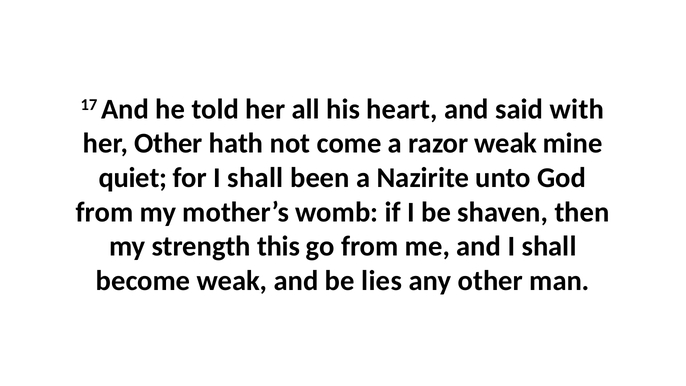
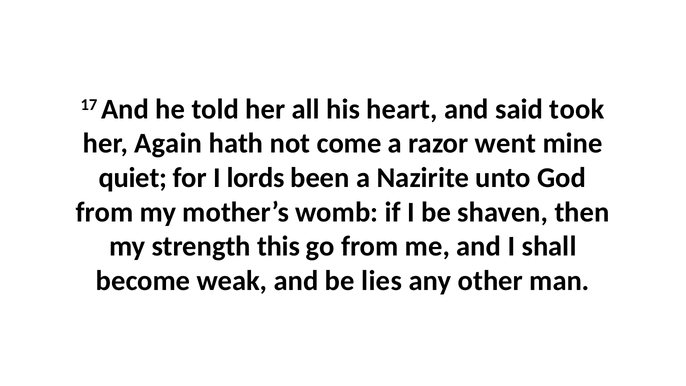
with: with -> took
her Other: Other -> Again
razor weak: weak -> went
for I shall: shall -> lords
